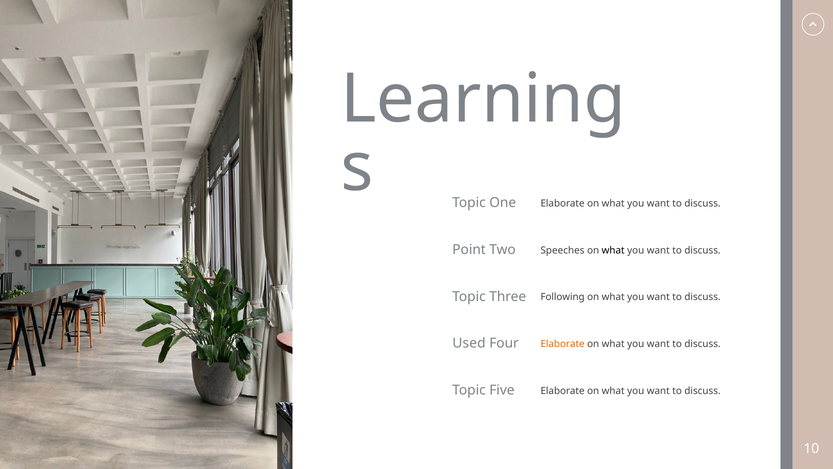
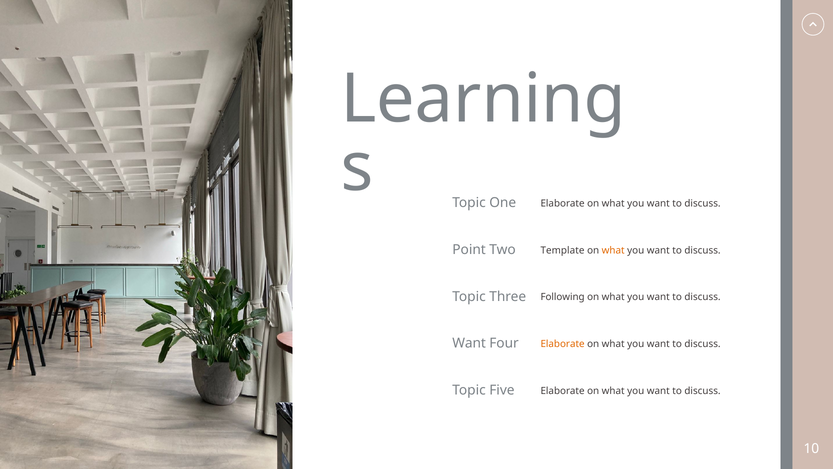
Speeches: Speeches -> Template
what at (613, 250) colour: black -> orange
Used at (469, 343): Used -> Want
